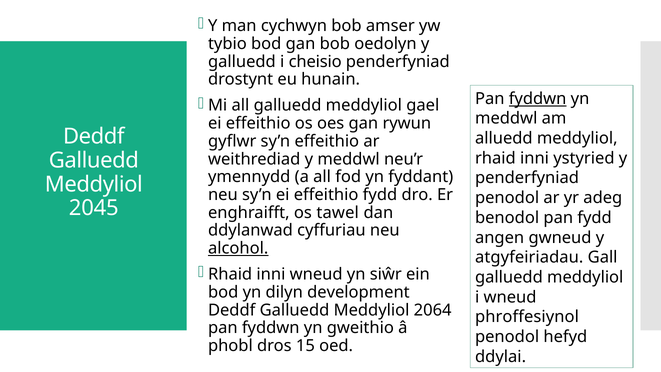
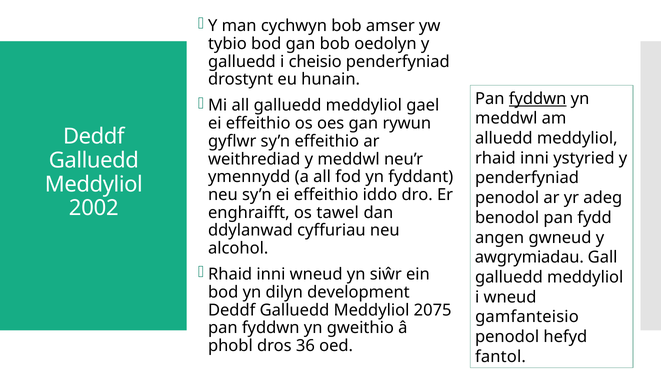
effeithio fydd: fydd -> iddo
2045: 2045 -> 2002
alcohol underline: present -> none
atgyfeiriadau: atgyfeiriadau -> awgrymiadau
2064: 2064 -> 2075
phroffesiynol: phroffesiynol -> gamfanteisio
15: 15 -> 36
ddylai: ddylai -> fantol
